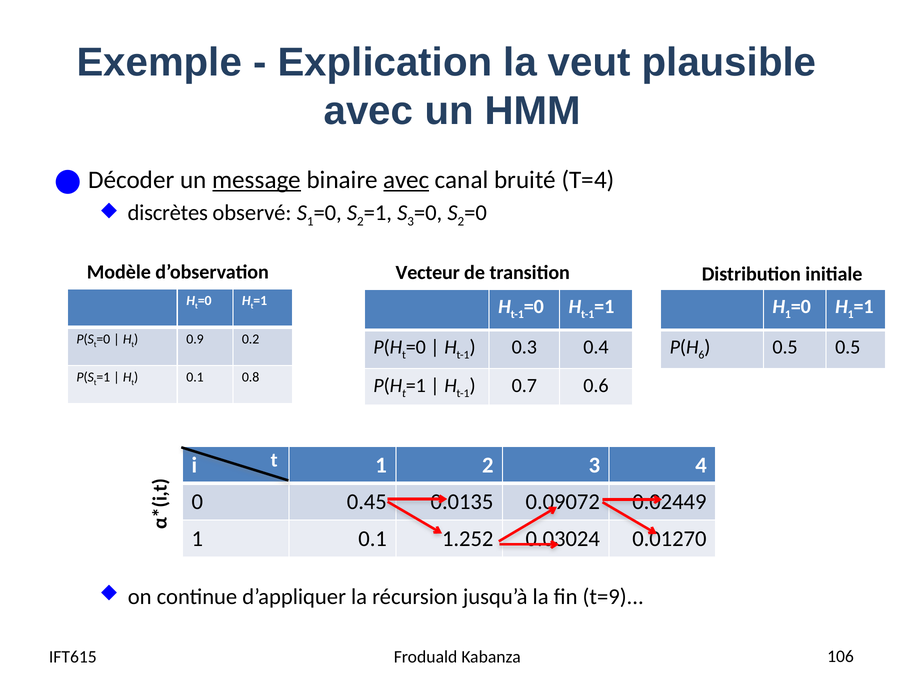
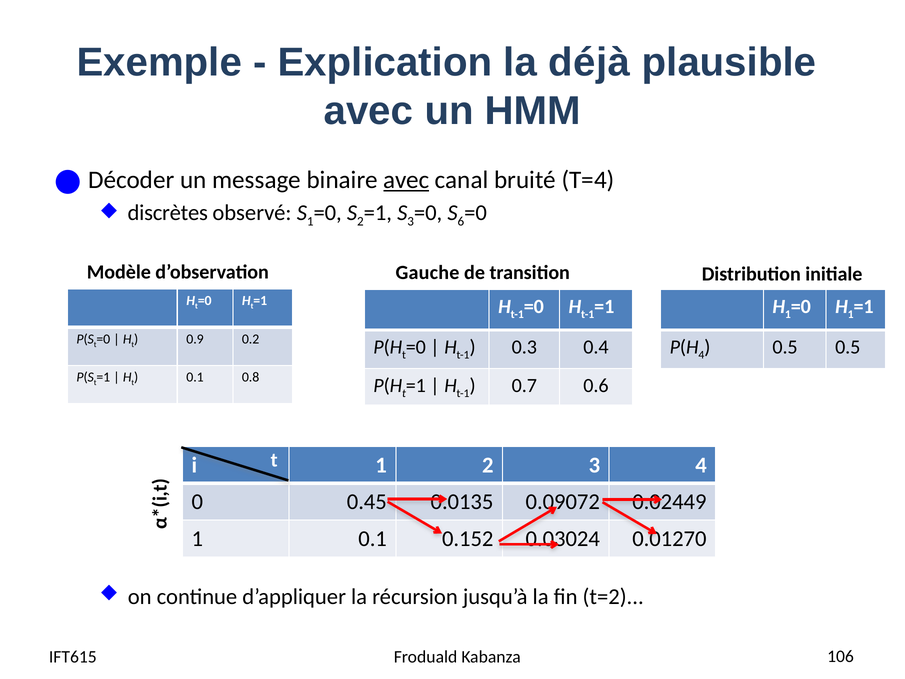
veut: veut -> déjà
message underline: present -> none
2 at (461, 222): 2 -> 6
Vecteur: Vecteur -> Gauche
6 at (701, 355): 6 -> 4
1.252: 1.252 -> 0.152
t=9: t=9 -> t=2
